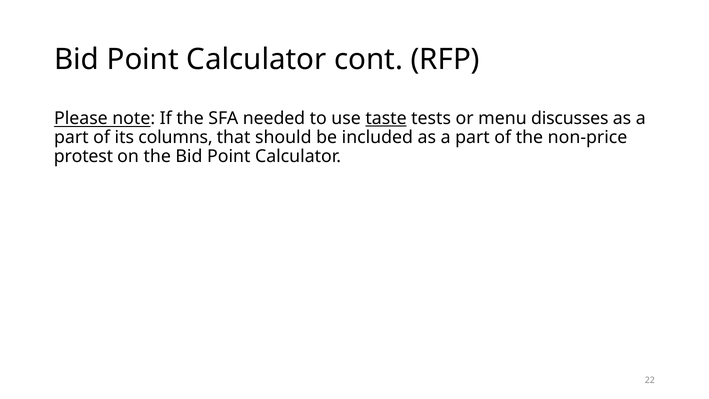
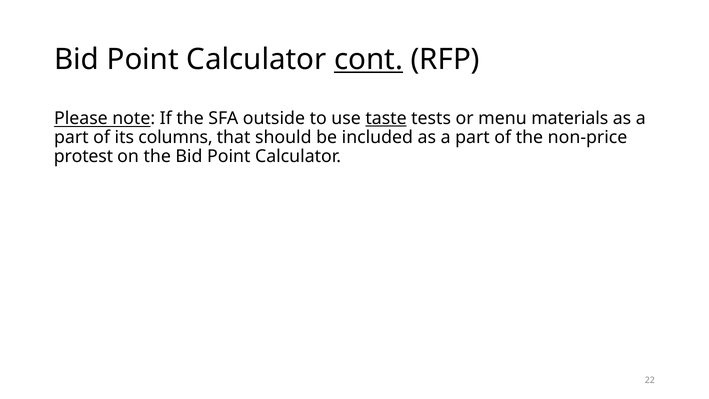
cont underline: none -> present
needed: needed -> outside
discusses: discusses -> materials
